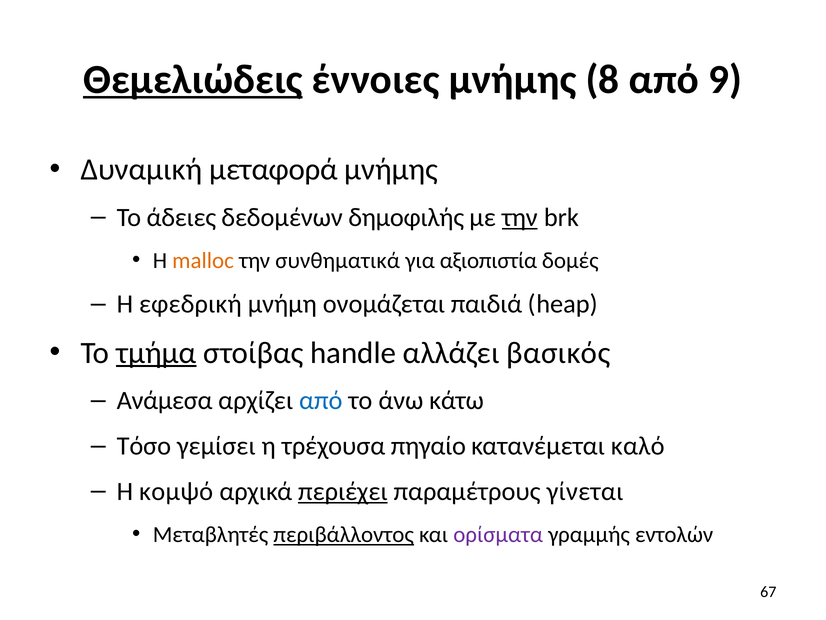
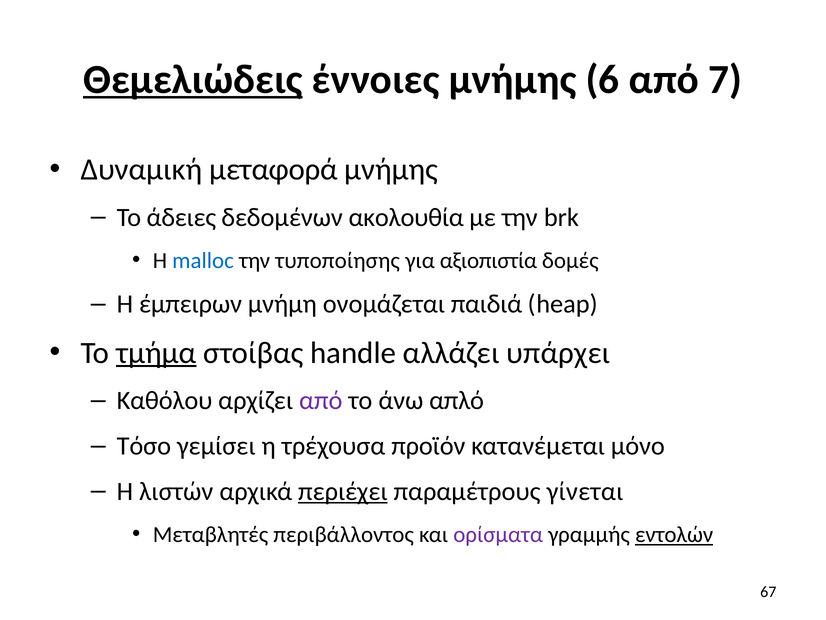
8: 8 -> 6
9: 9 -> 7
δημοφιλής: δημοφιλής -> ακολουθία
την at (520, 217) underline: present -> none
malloc colour: orange -> blue
συνθηματικά: συνθηματικά -> τυποποίησης
εφεδρική: εφεδρική -> έμπειρων
βασικός: βασικός -> υπάρχει
Ανάμεσα: Ανάμεσα -> Καθόλου
από at (321, 400) colour: blue -> purple
κάτω: κάτω -> απλό
πηγαίο: πηγαίο -> προϊόν
καλό: καλό -> μόνο
κομψό: κομψό -> λιστών
περιβάλλοντος underline: present -> none
εντολών underline: none -> present
